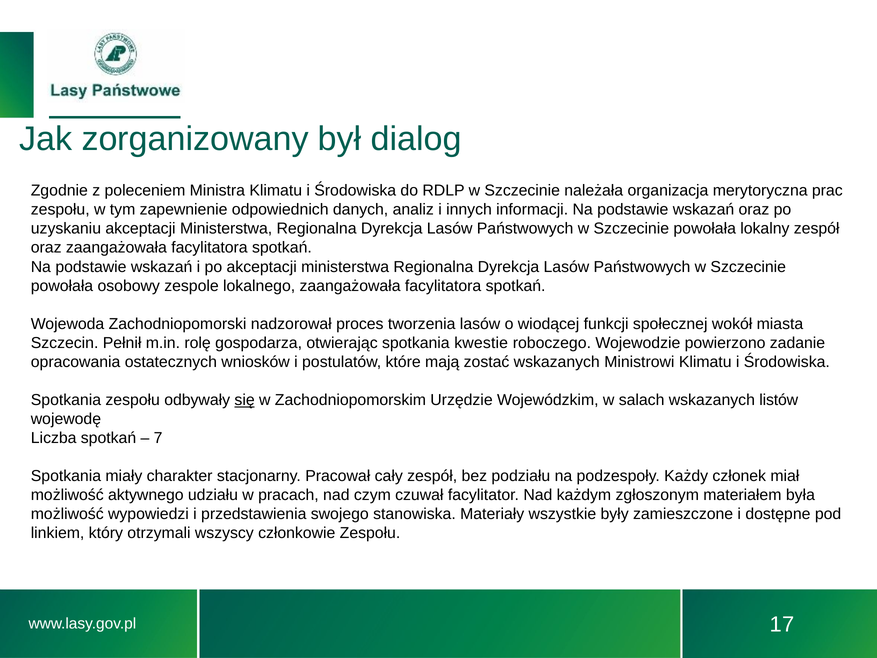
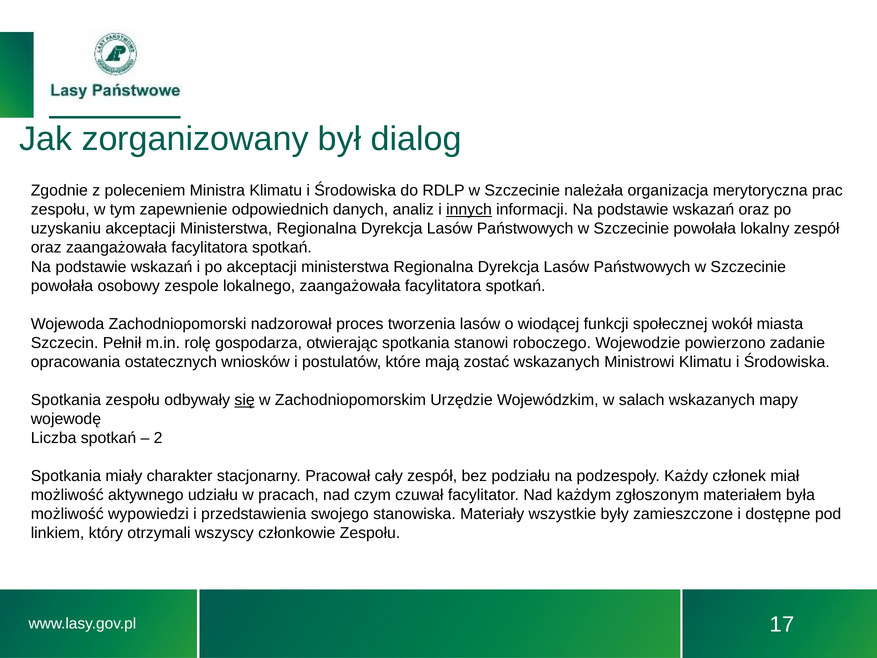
innych underline: none -> present
kwestie: kwestie -> stanowi
listów: listów -> mapy
7: 7 -> 2
